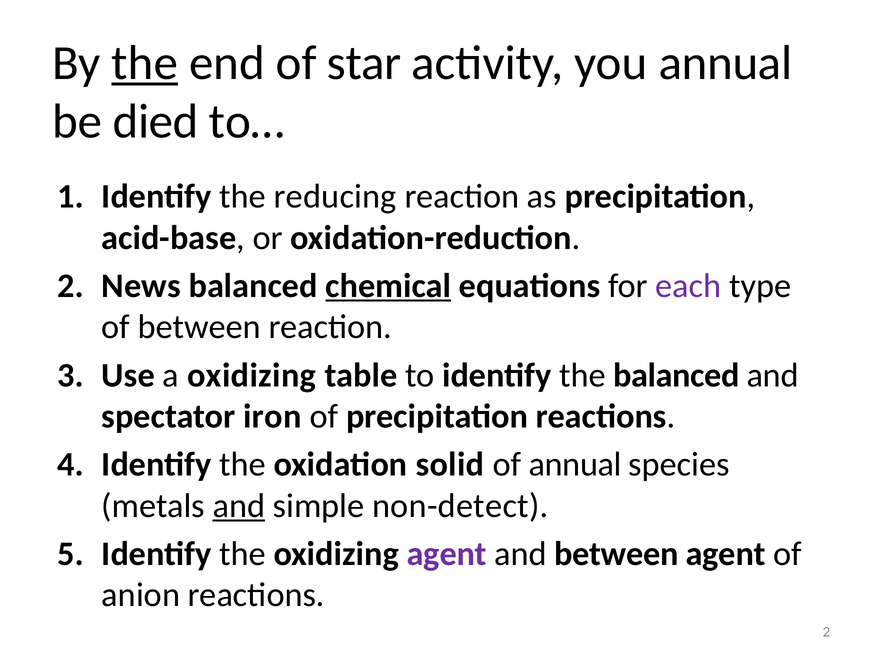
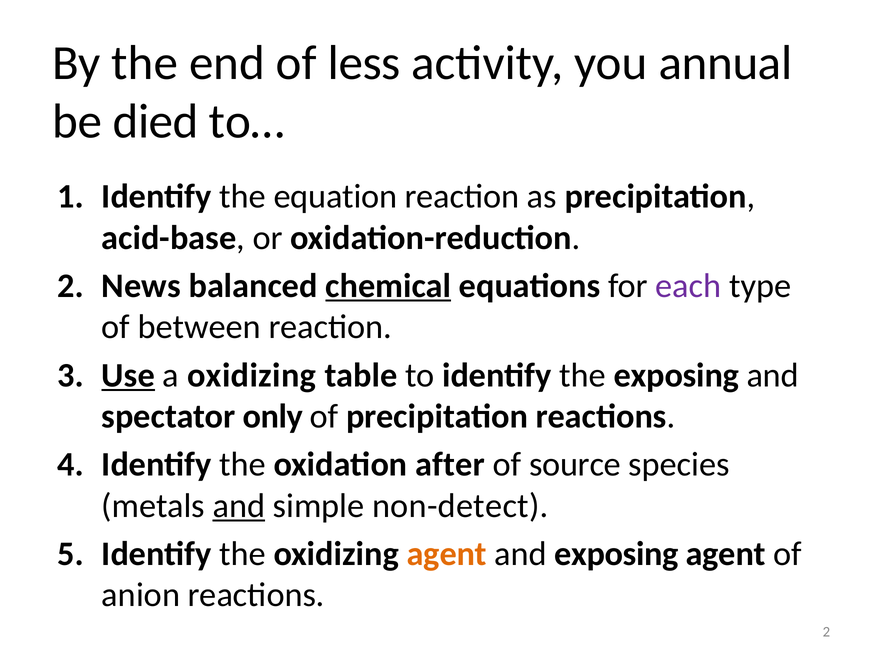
the at (145, 63) underline: present -> none
star: star -> less
reducing: reducing -> equation
Use underline: none -> present
the balanced: balanced -> exposing
iron: iron -> only
solid: solid -> after
of annual: annual -> source
agent at (447, 554) colour: purple -> orange
and between: between -> exposing
